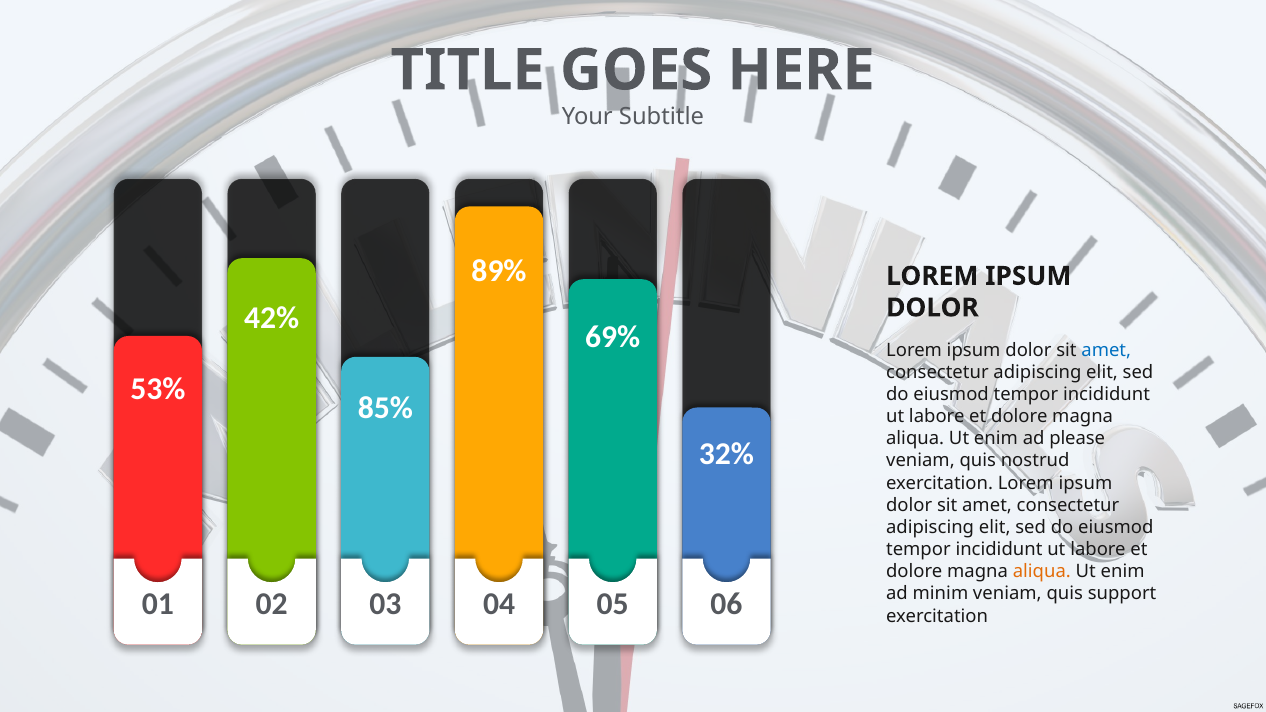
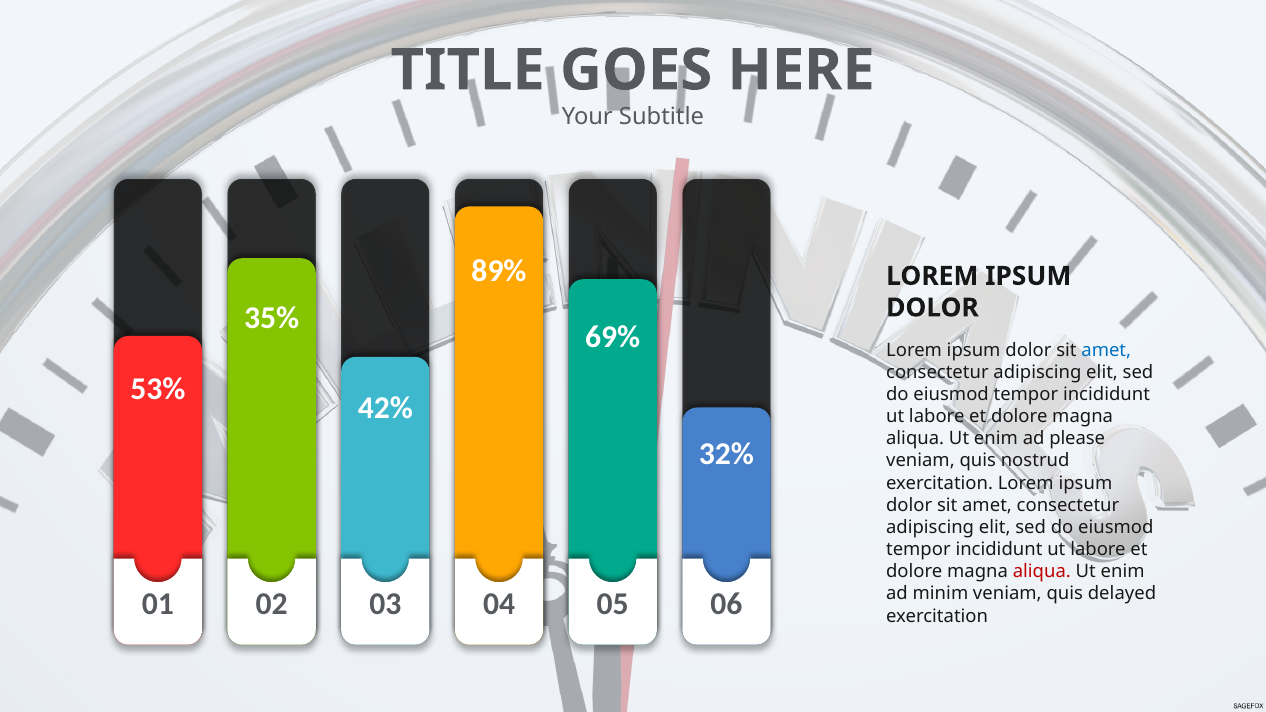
42%: 42% -> 35%
85%: 85% -> 42%
aliqua at (1042, 572) colour: orange -> red
support: support -> delayed
